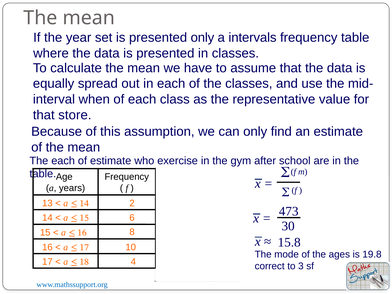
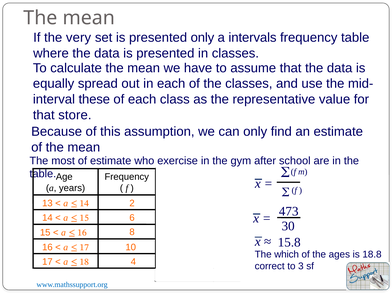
year: year -> very
when: when -> these
The each: each -> most
mode: mode -> which
19.8: 19.8 -> 18.8
